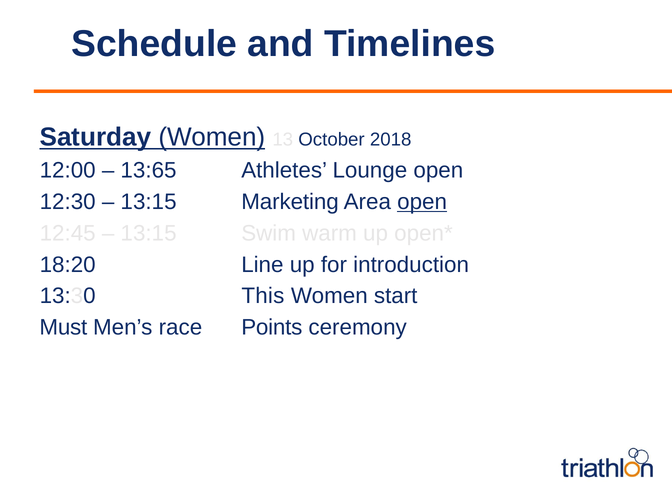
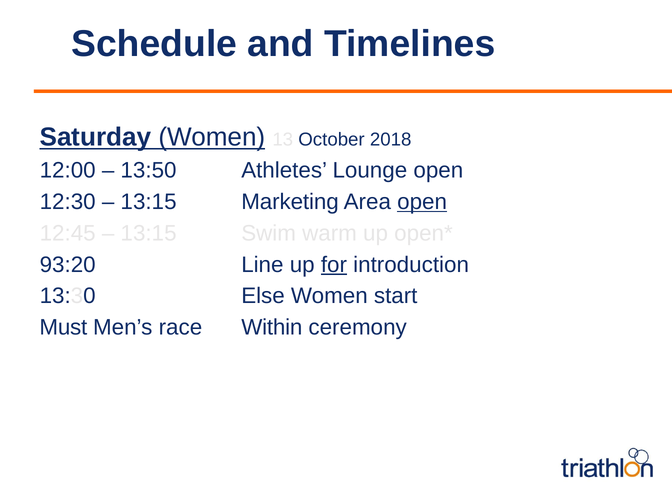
13:65: 13:65 -> 13:50
18:20: 18:20 -> 93:20
for underline: none -> present
This: This -> Else
Points: Points -> Within
